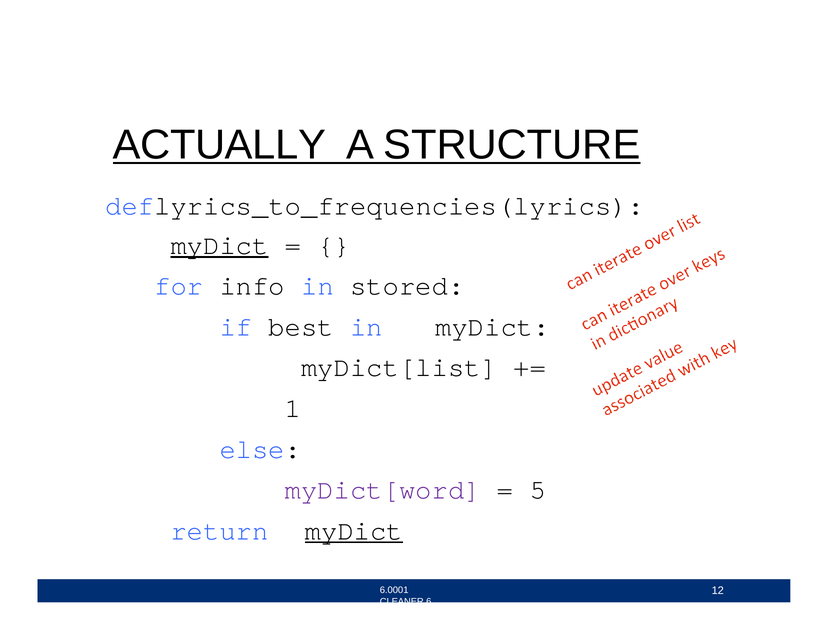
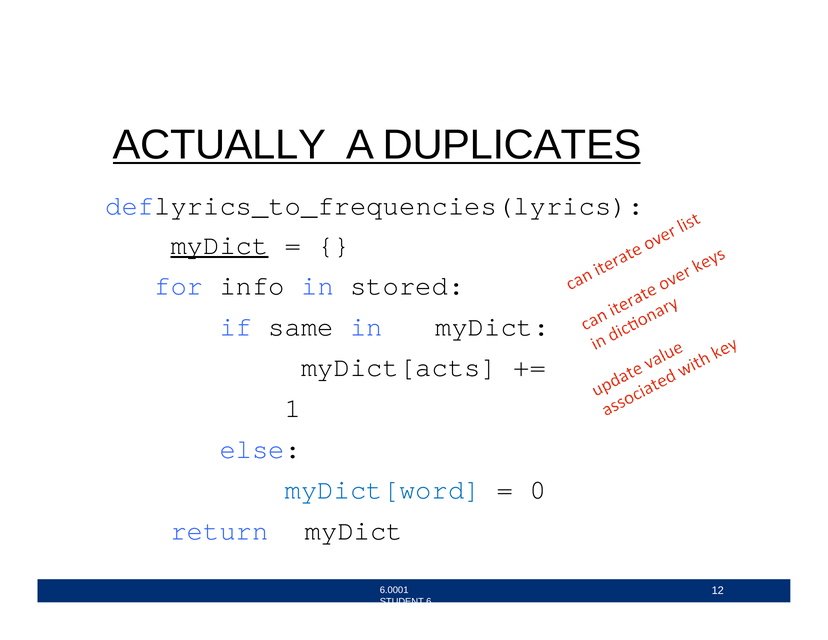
STRUCTURE: STRUCTURE -> DUPLICATES
best: best -> same
myDict[list: myDict[list -> myDict[acts
myDict[word colour: purple -> blue
5: 5 -> 0
myDict at (354, 530) underline: present -> none
CLEANER: CLEANER -> STUDENT
